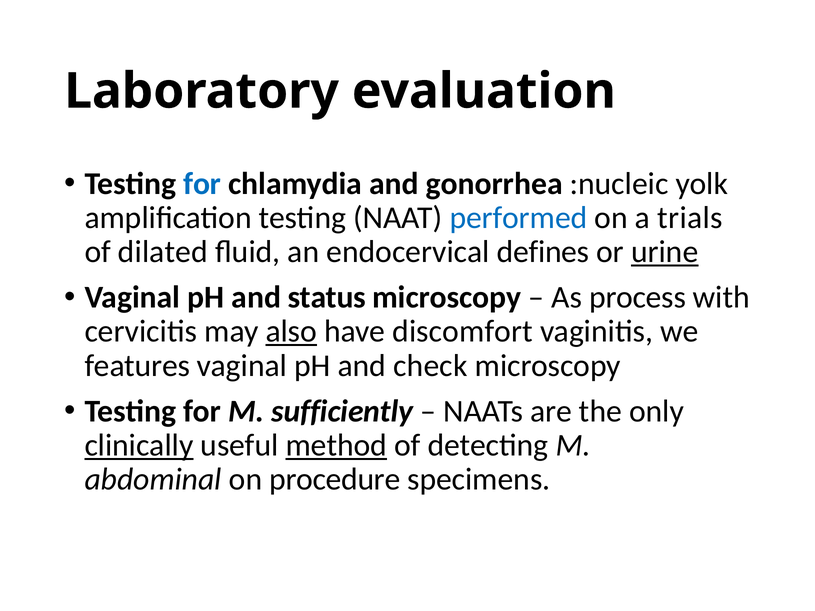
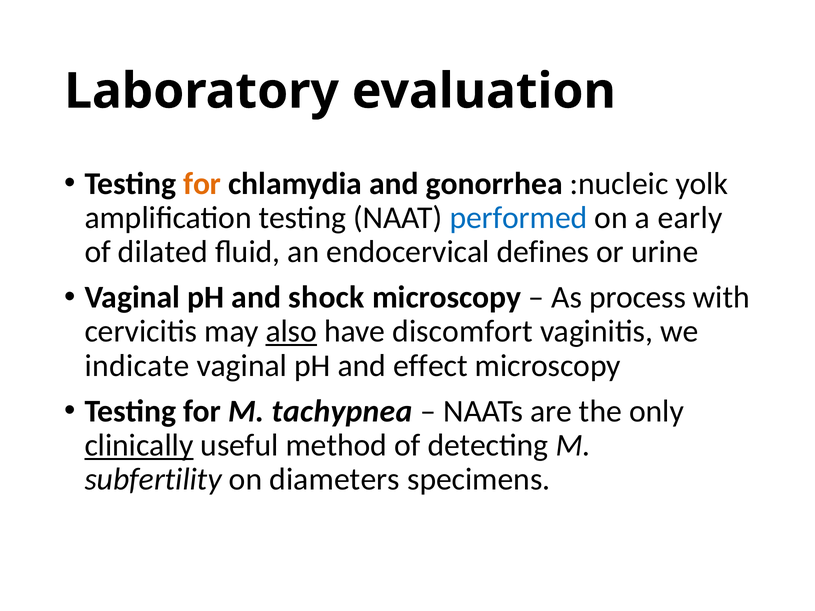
for at (202, 184) colour: blue -> orange
trials: trials -> early
urine underline: present -> none
status: status -> shock
features: features -> indicate
check: check -> effect
sufficiently: sufficiently -> tachypnea
method underline: present -> none
abdominal: abdominal -> subfertility
procedure: procedure -> diameters
